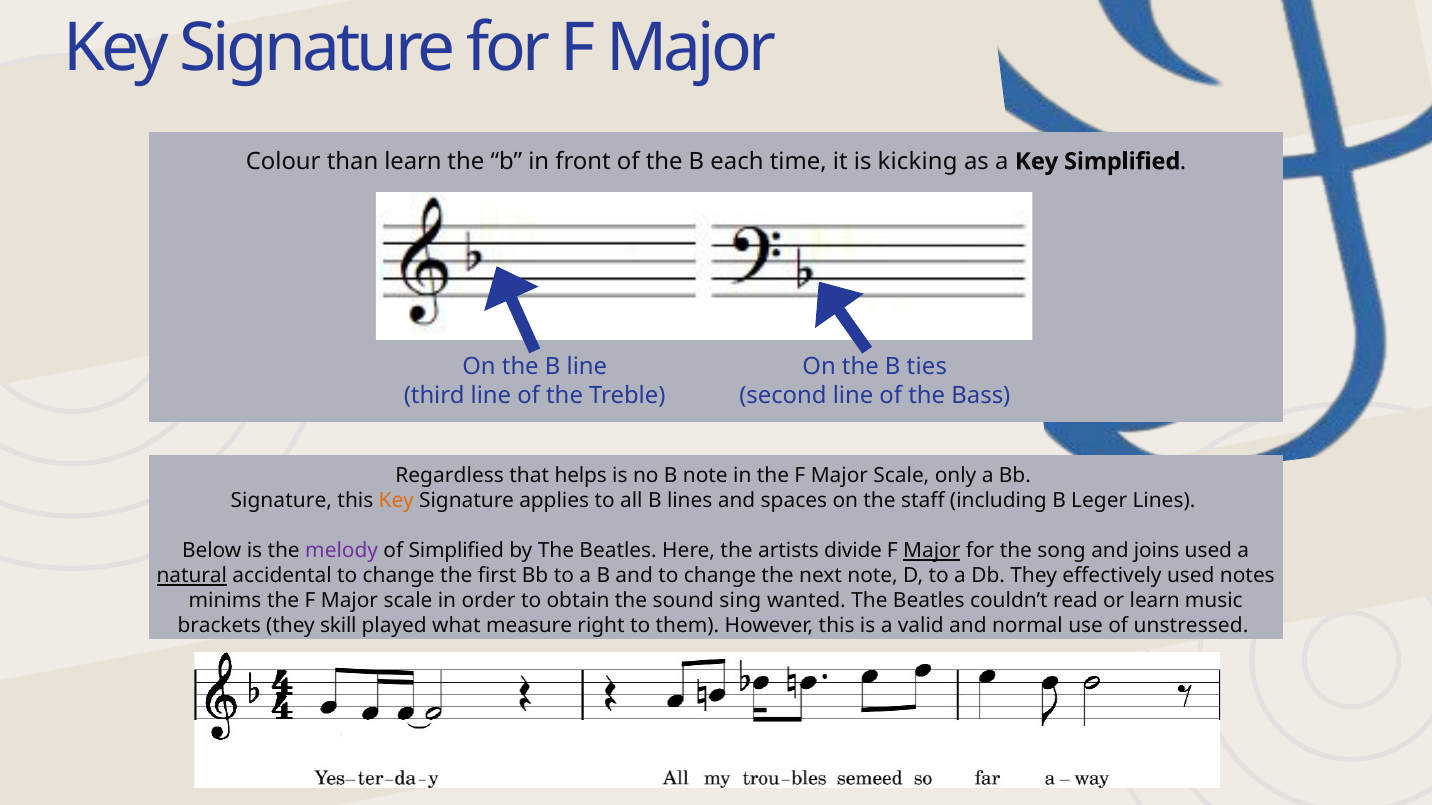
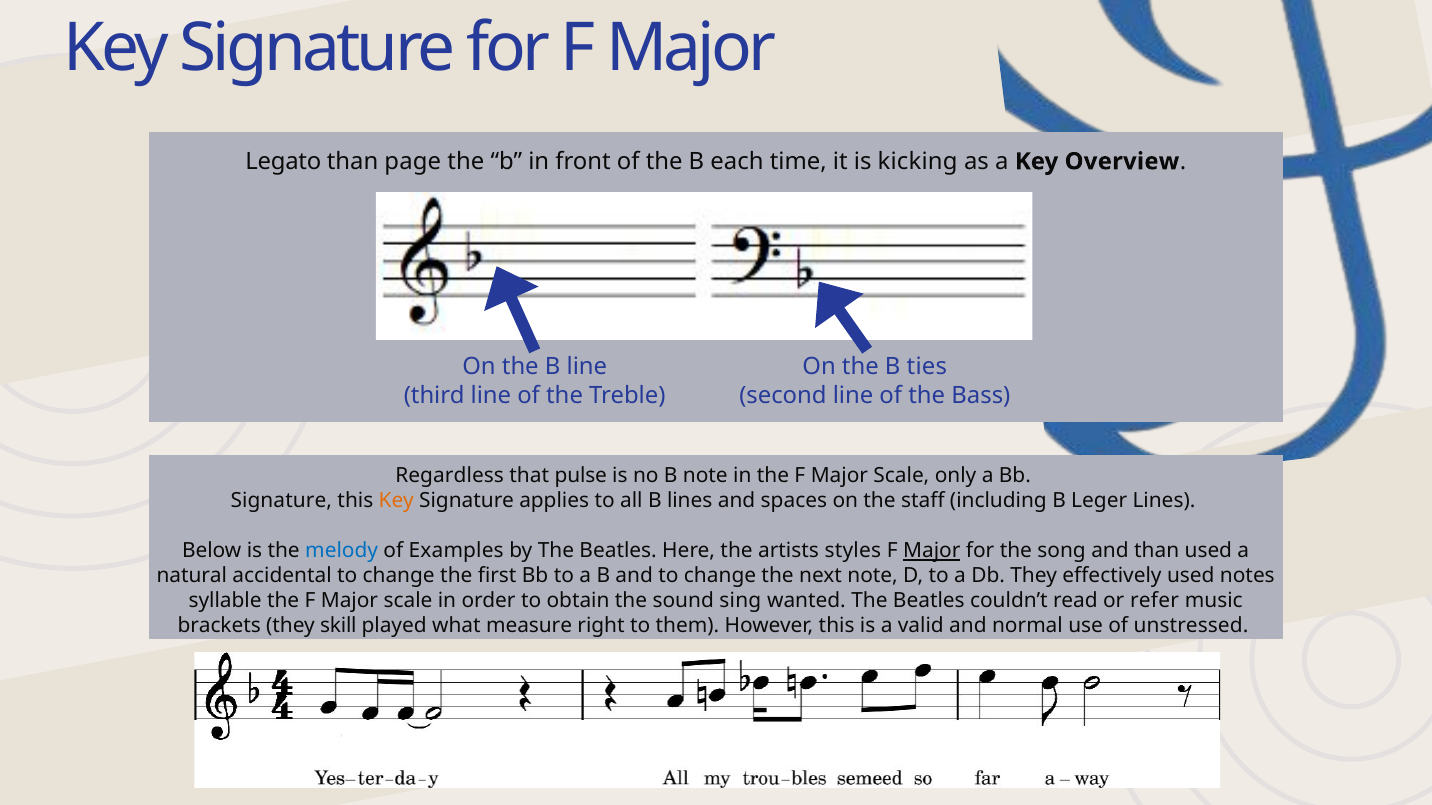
Colour: Colour -> Legato
than learn: learn -> page
Key Simplified: Simplified -> Overview
helps: helps -> pulse
melody colour: purple -> blue
of Simplified: Simplified -> Examples
divide: divide -> styles
and joins: joins -> than
natural underline: present -> none
minims: minims -> syllable
or learn: learn -> refer
